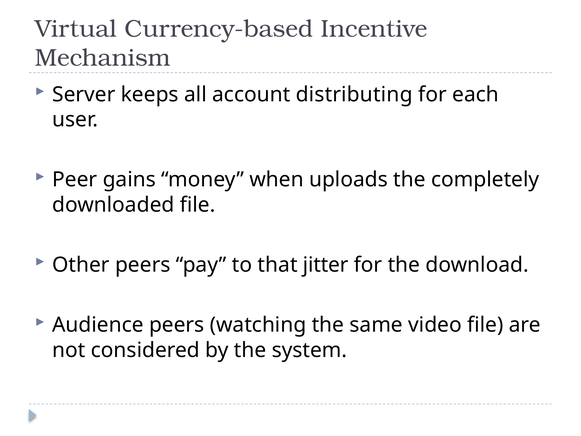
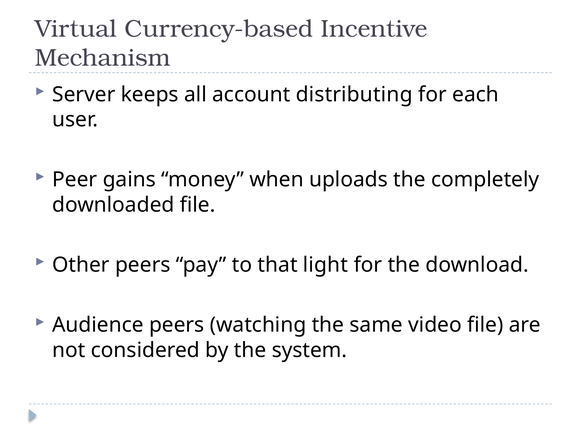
jitter: jitter -> light
